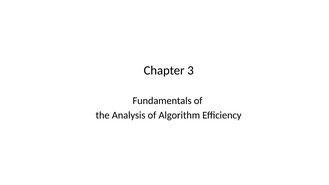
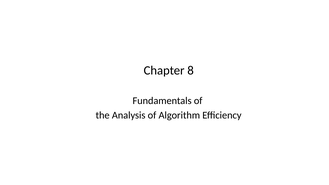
3: 3 -> 8
